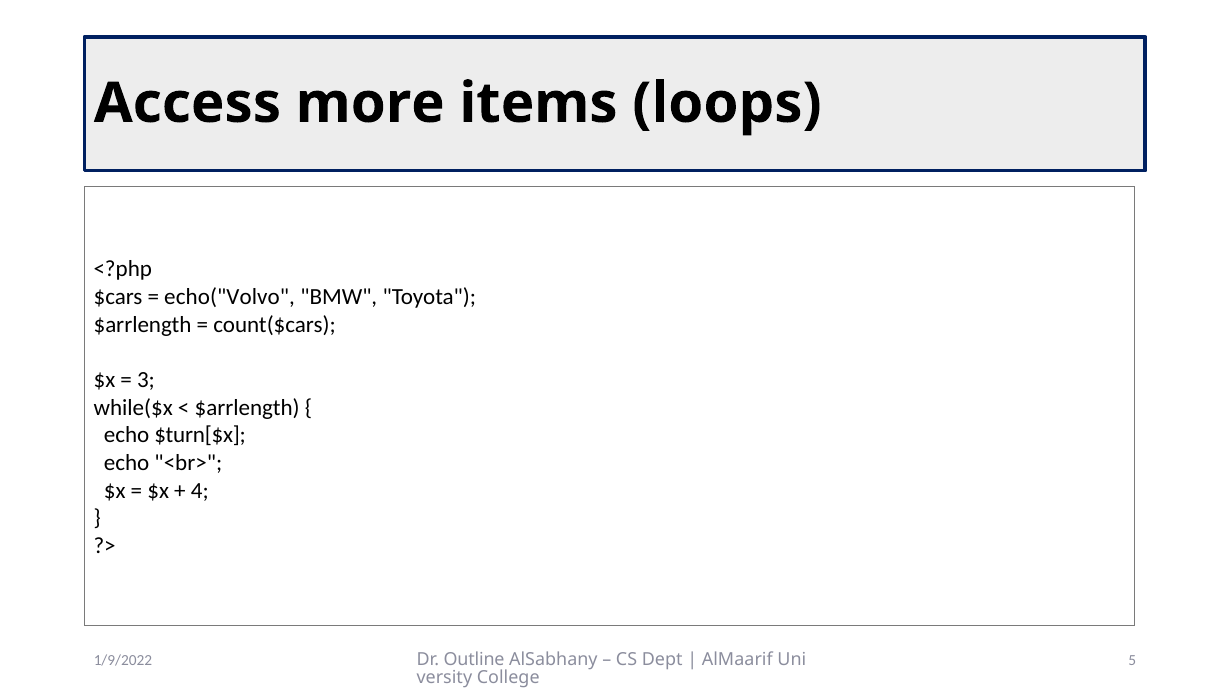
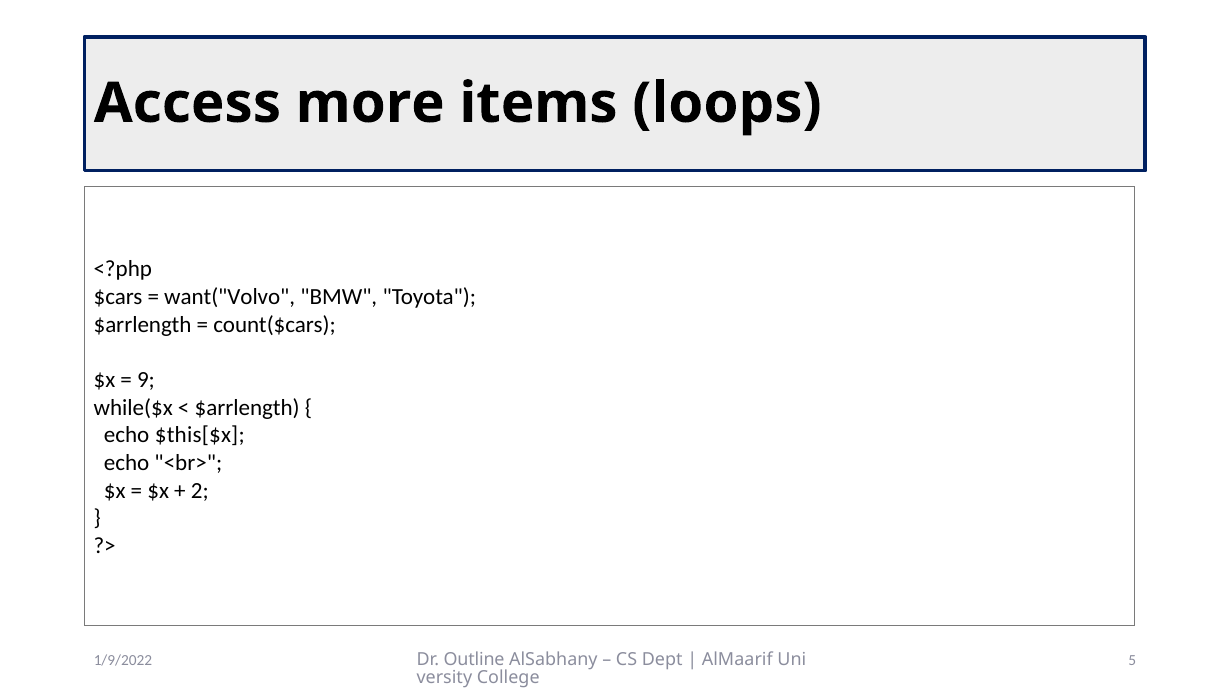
echo("Volvo: echo("Volvo -> want("Volvo
3: 3 -> 9
$turn[$x: $turn[$x -> $this[$x
4: 4 -> 2
